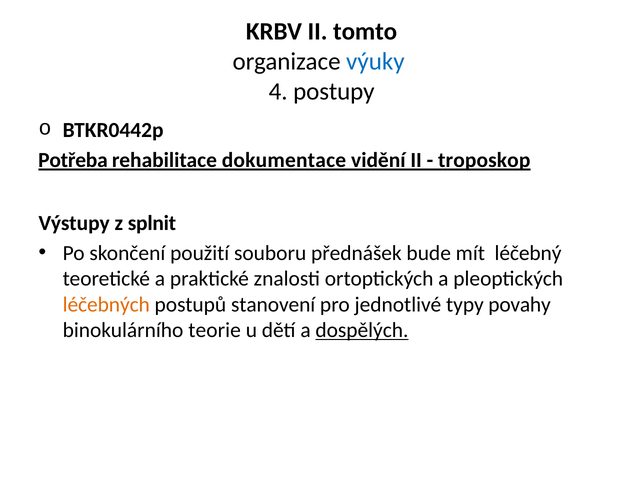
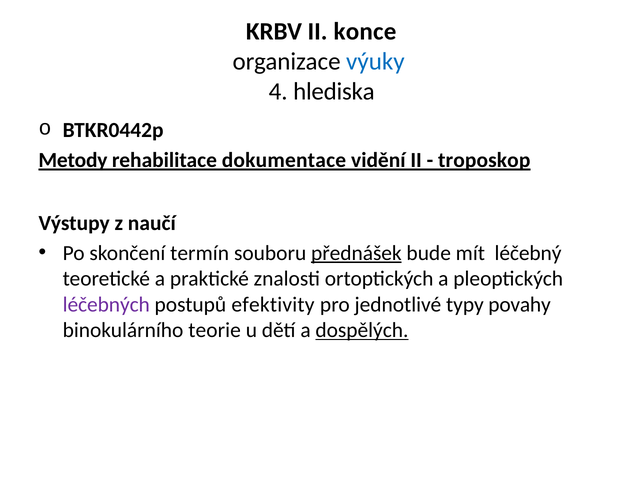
tomto: tomto -> konce
postupy: postupy -> hlediska
Potřeba: Potřeba -> Metody
splnit: splnit -> naučí
použití: použití -> termín
přednášek underline: none -> present
léčebných colour: orange -> purple
stanovení: stanovení -> efektivity
